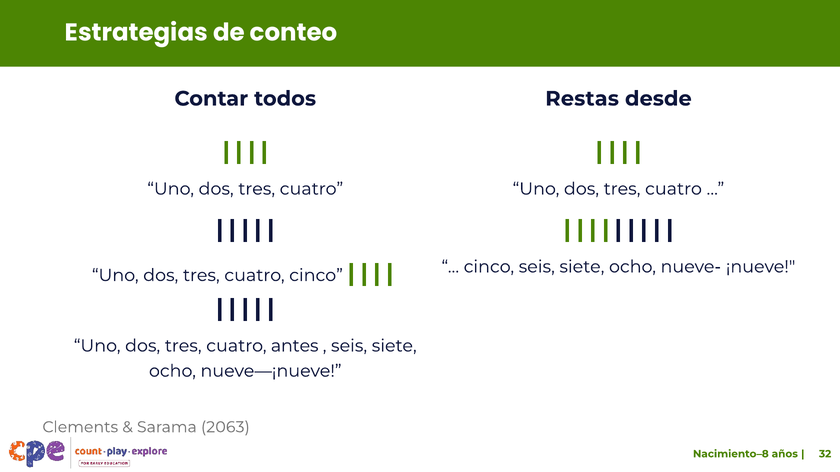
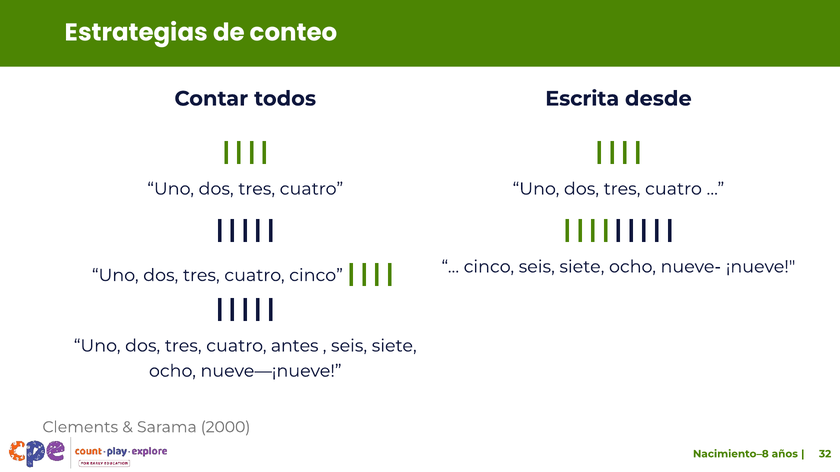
Restas: Restas -> Escrita
2063: 2063 -> 2000
